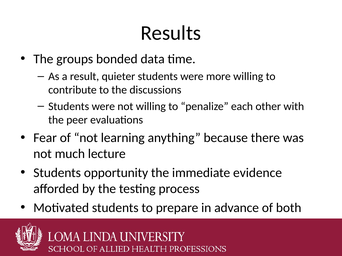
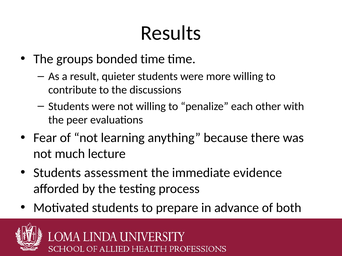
bonded data: data -> time
opportunity: opportunity -> assessment
